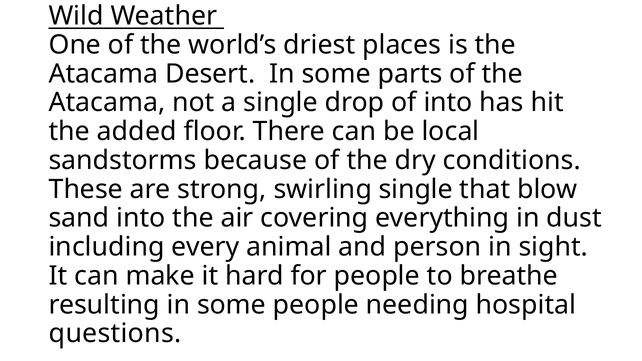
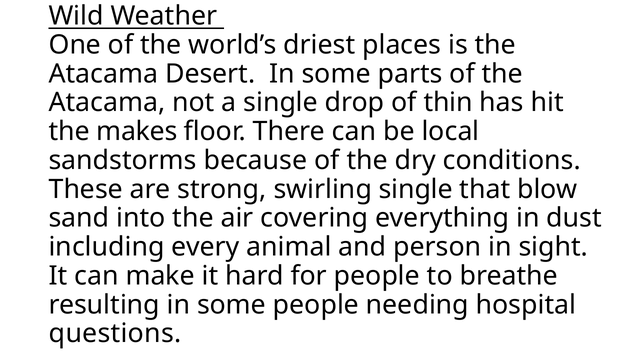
of into: into -> thin
added: added -> makes
